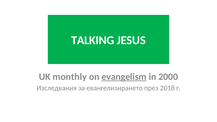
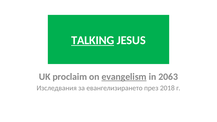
TALKING underline: none -> present
monthly: monthly -> proclaim
2000: 2000 -> 2063
